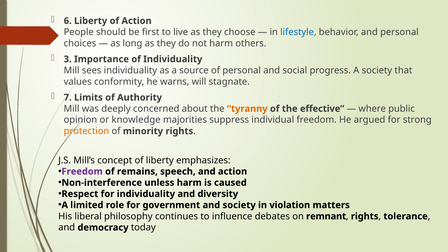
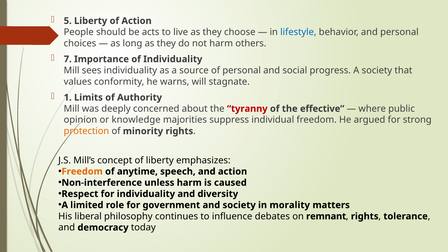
6: 6 -> 5
first: first -> acts
3: 3 -> 7
7: 7 -> 1
tyranny colour: orange -> red
Freedom at (82, 171) colour: purple -> orange
remains: remains -> anytime
violation: violation -> morality
